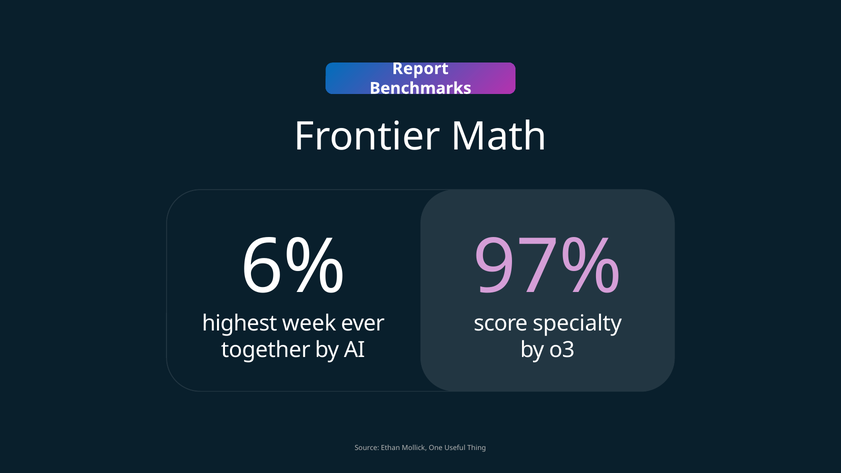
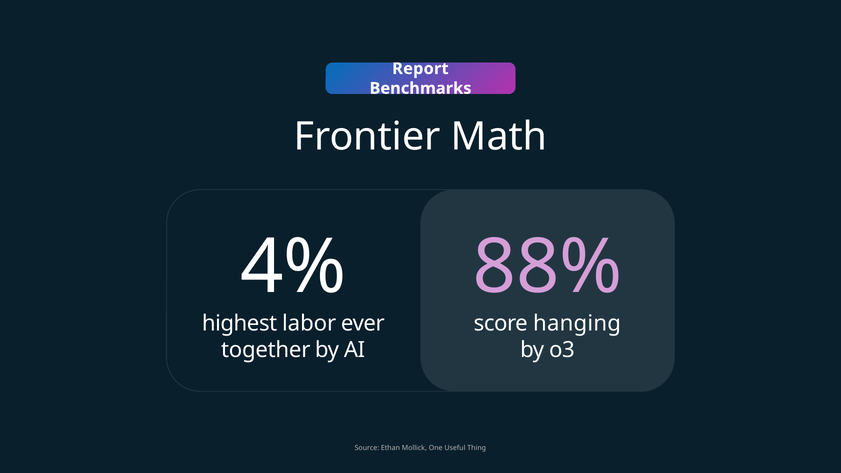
6%: 6% -> 4%
97%: 97% -> 88%
week: week -> labor
specialty: specialty -> hanging
